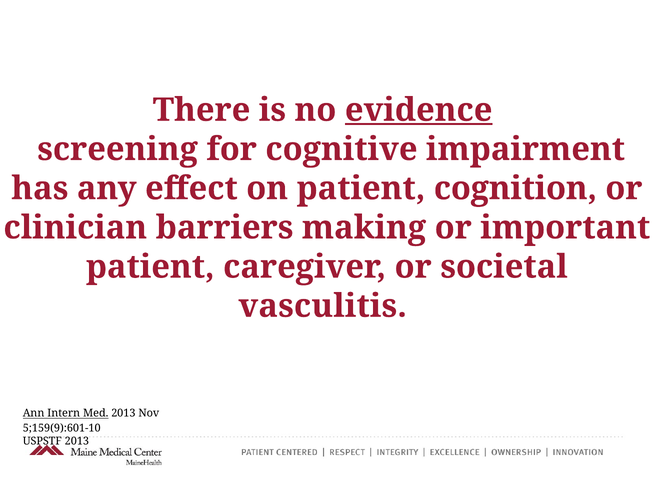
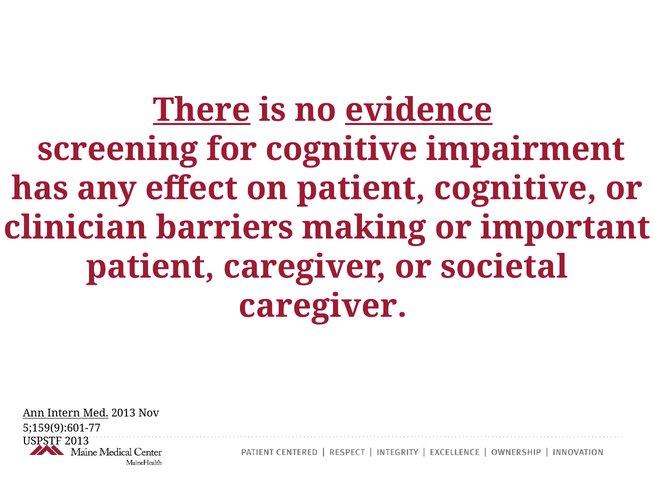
There underline: none -> present
patient cognition: cognition -> cognitive
vasculitis at (323, 306): vasculitis -> caregiver
5;159(9):601-10: 5;159(9):601-10 -> 5;159(9):601-77
